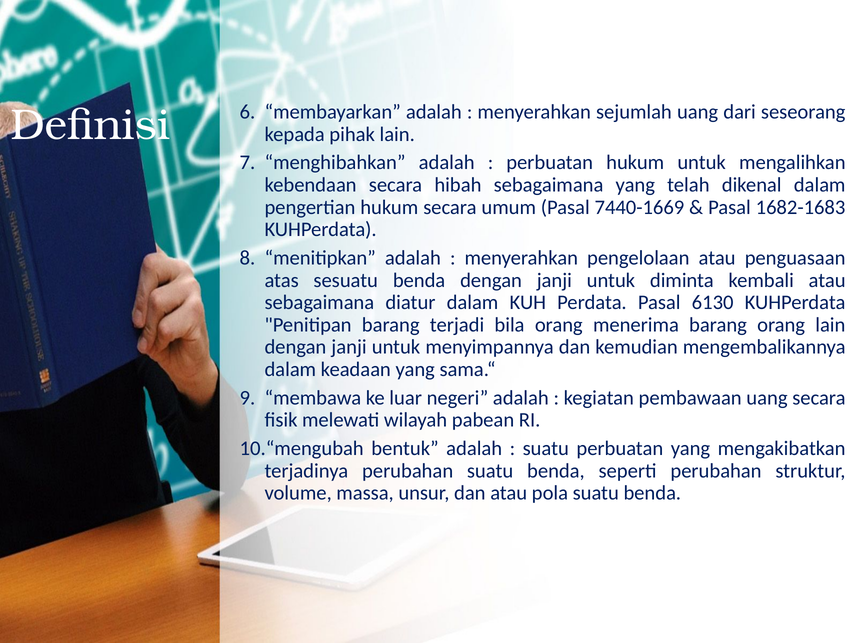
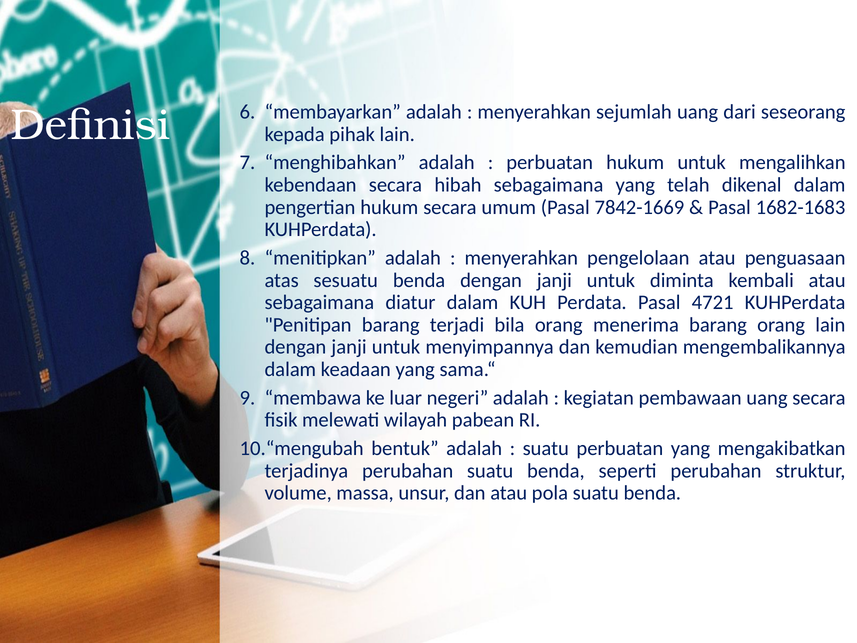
7440-1669: 7440-1669 -> 7842-1669
6130: 6130 -> 4721
